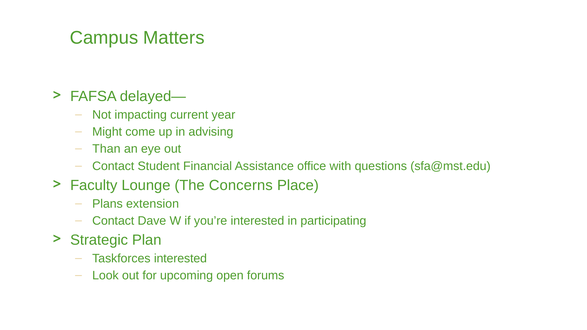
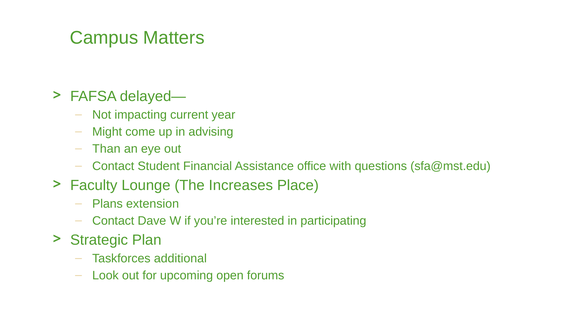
Concerns: Concerns -> Increases
Taskforces interested: interested -> additional
